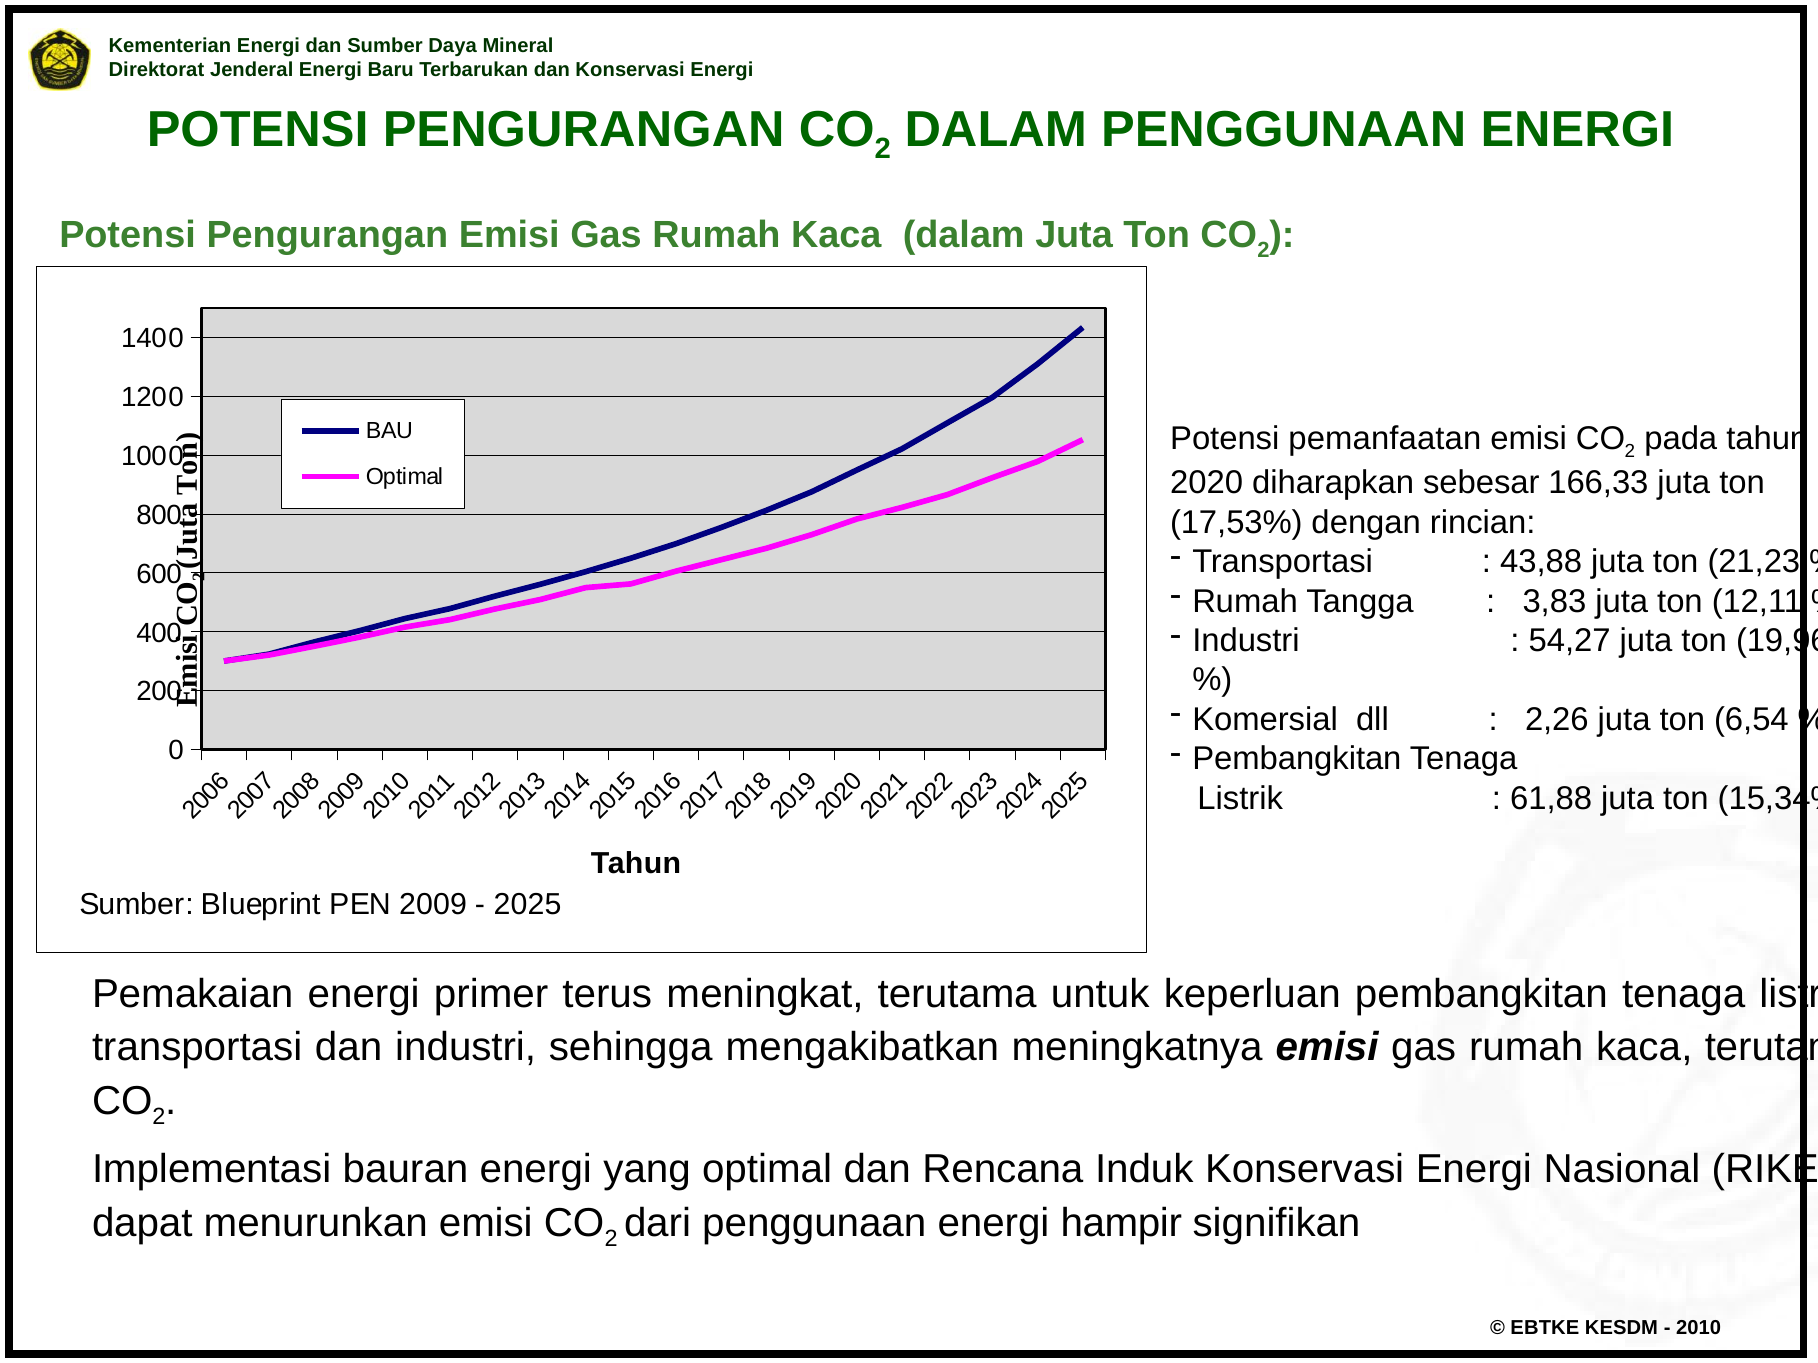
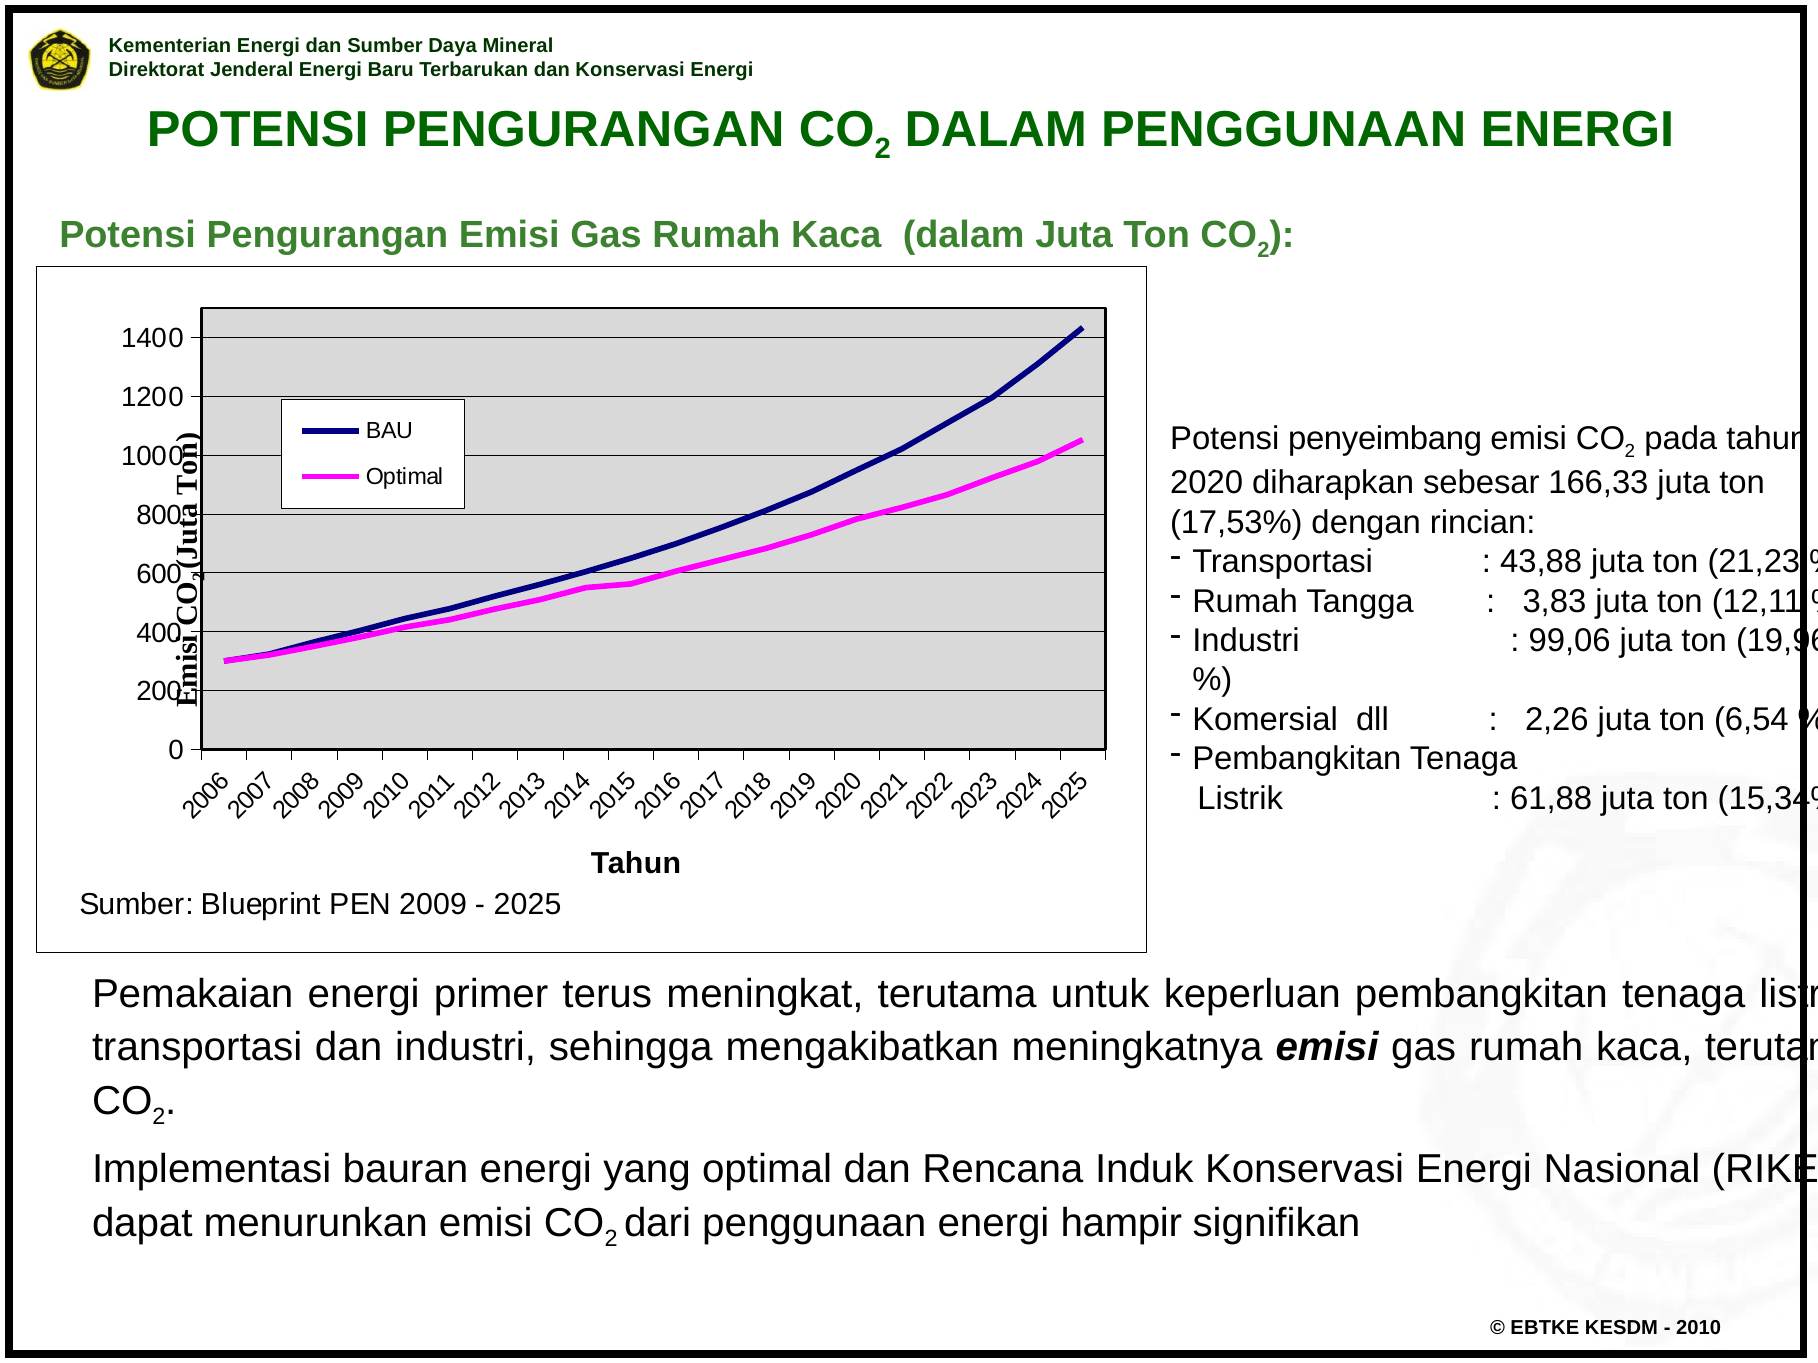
pemanfaatan: pemanfaatan -> penyeimbang
54,27: 54,27 -> 99,06
